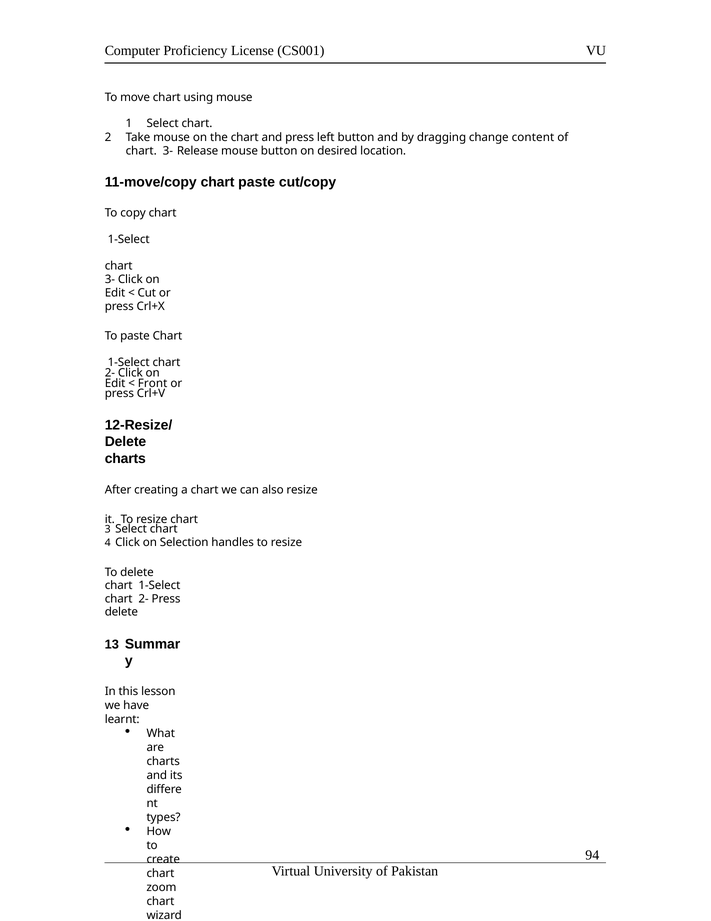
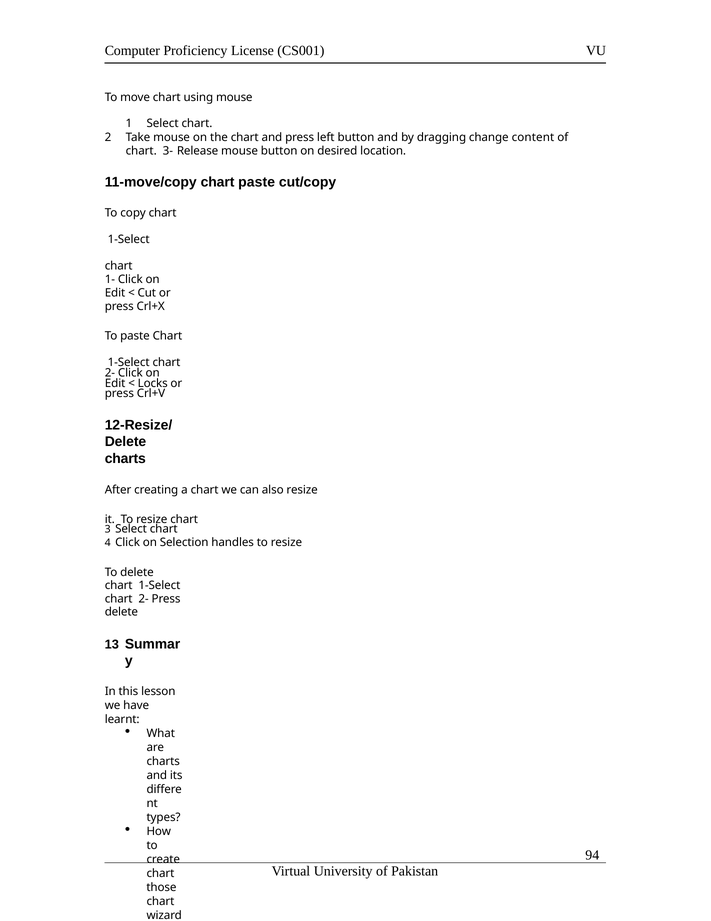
3- at (110, 279): 3- -> 1-
Front: Front -> Locks
zoom: zoom -> those
